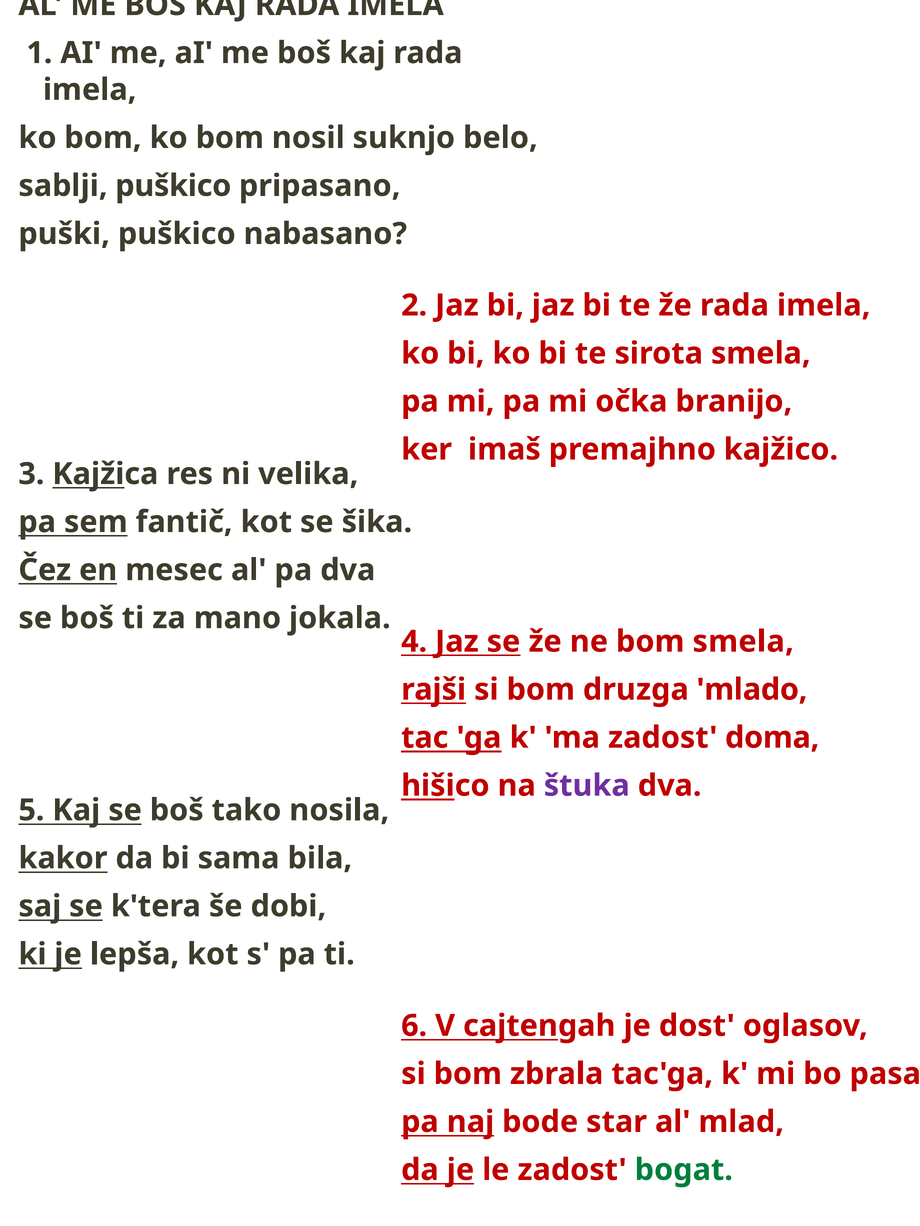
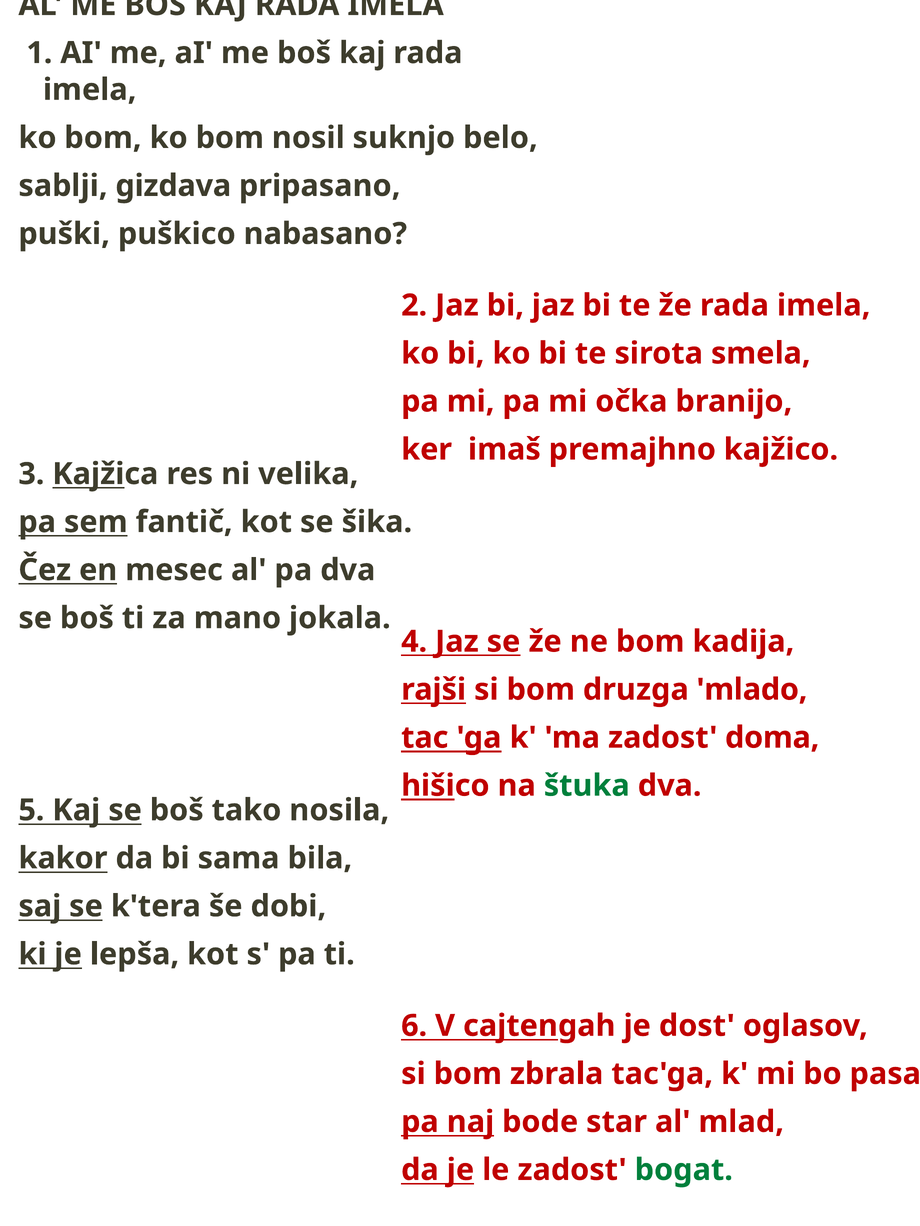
sablji puškico: puškico -> gizdava
bom smela: smela -> kadija
štuka colour: purple -> green
